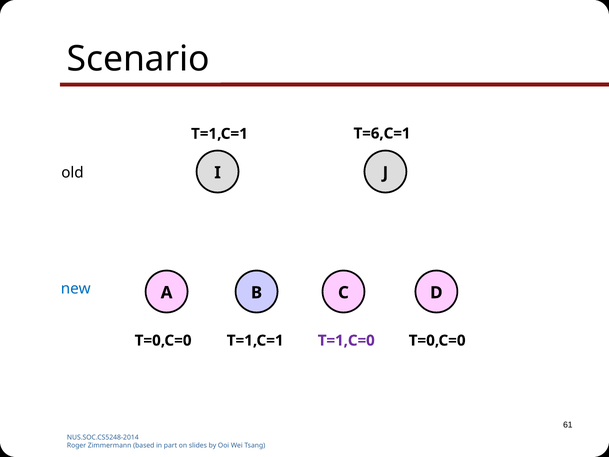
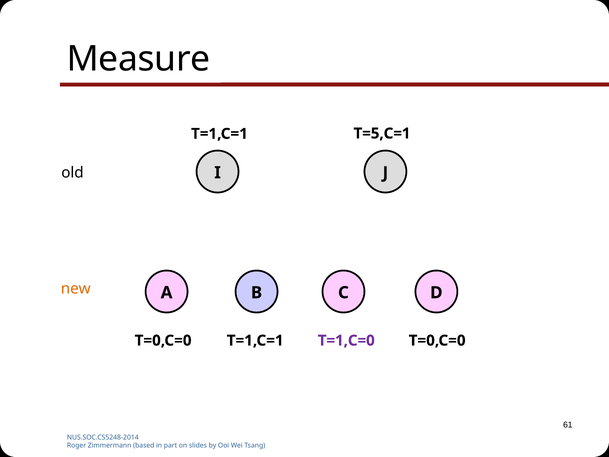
Scenario: Scenario -> Measure
T=6,C=1: T=6,C=1 -> T=5,C=1
new colour: blue -> orange
